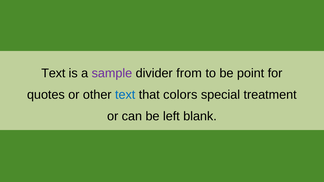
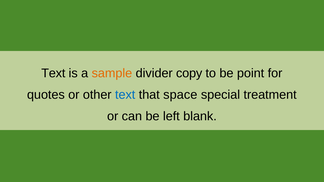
sample colour: purple -> orange
from: from -> copy
colors: colors -> space
